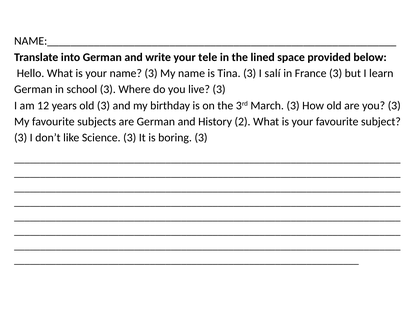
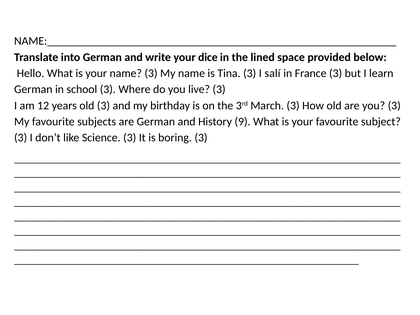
tele: tele -> dice
2: 2 -> 9
